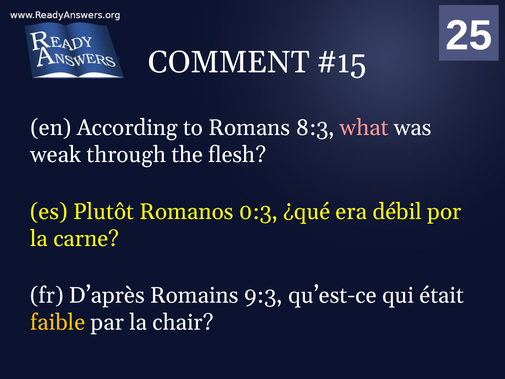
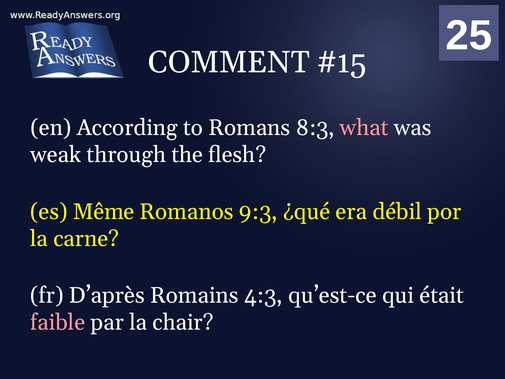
Plutôt: Plutôt -> Même
0:3: 0:3 -> 9:3
9:3: 9:3 -> 4:3
faible colour: yellow -> pink
